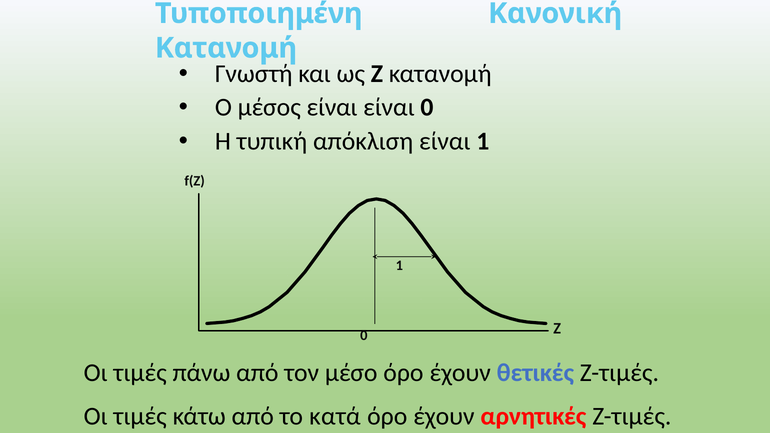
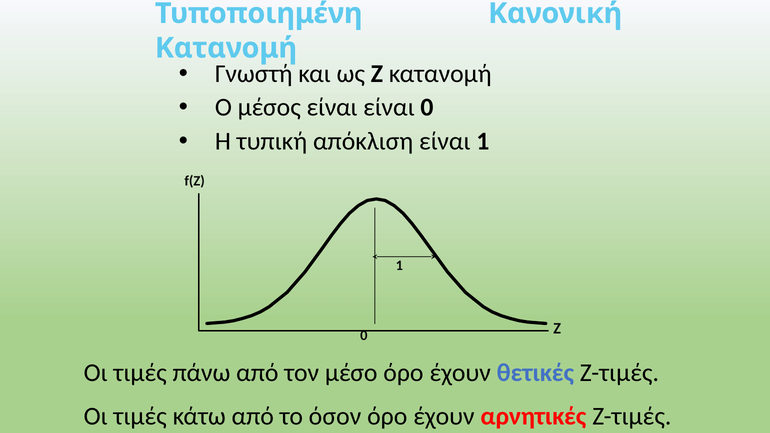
κατά: κατά -> όσον
